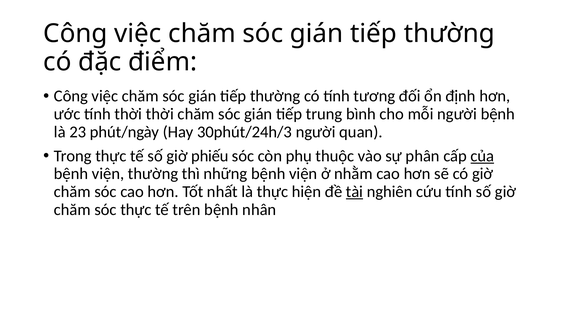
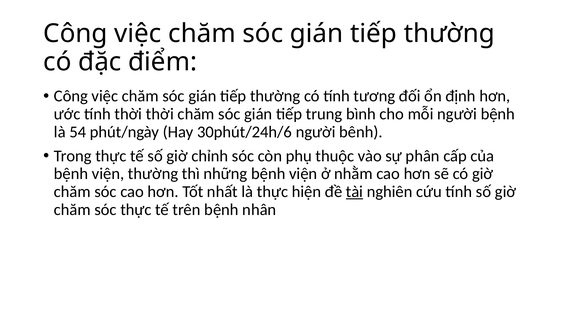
23: 23 -> 54
30phút/24h/3: 30phút/24h/3 -> 30phút/24h/6
quan: quan -> bênh
phiếu: phiếu -> chỉnh
của underline: present -> none
